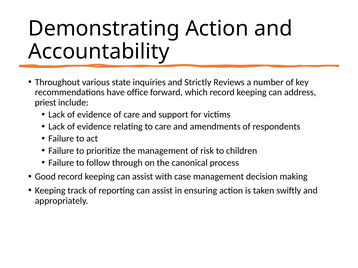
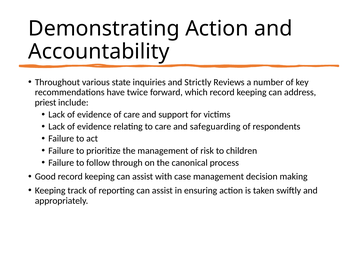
office: office -> twice
amendments: amendments -> safeguarding
